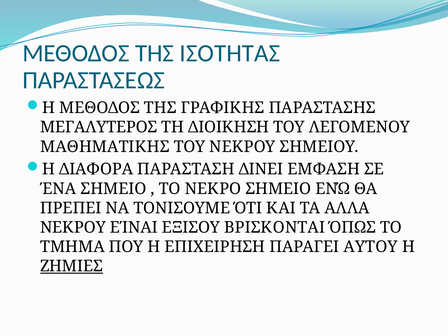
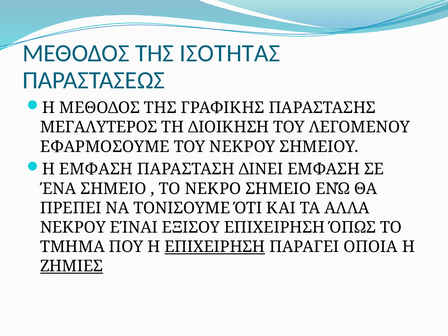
ΜΑΘΗΜΑΤΙΚΗΣ: ΜΑΘΗΜΑΤΙΚΗΣ -> ΕΦΑΡΜΟΣΟΥΜΕ
Η ΔΙΑΦΟΡΑ: ΔΙΑΦΟΡΑ -> ΕΜΦΑΣΗ
ΕΞΙΣΟΥ ΒΡΙΣΚΟΝΤΑΙ: ΒΡΙΣΚΟΝΤΑΙ -> ΕΠΙΧΕΙΡΗΣΗ
ΕΠΙΧΕΙΡΗΣΗ at (215, 247) underline: none -> present
ΑΥΤΟΥ: ΑΥΤΟΥ -> ΟΠΟΙΑ
